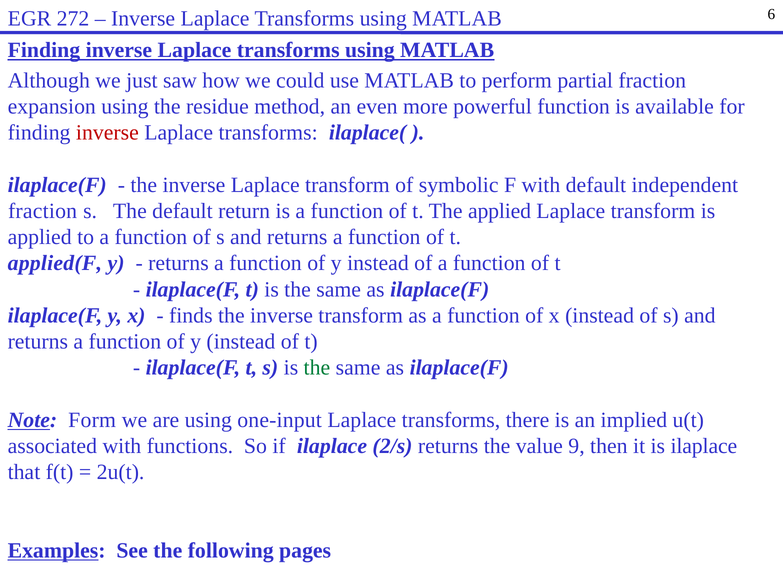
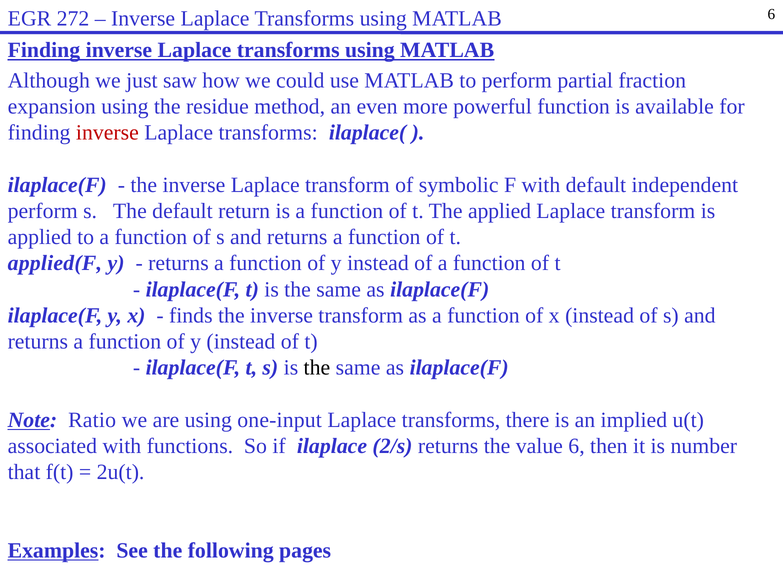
fraction at (43, 211): fraction -> perform
the at (317, 368) colour: green -> black
Form: Form -> Ratio
value 9: 9 -> 6
is ilaplace: ilaplace -> number
